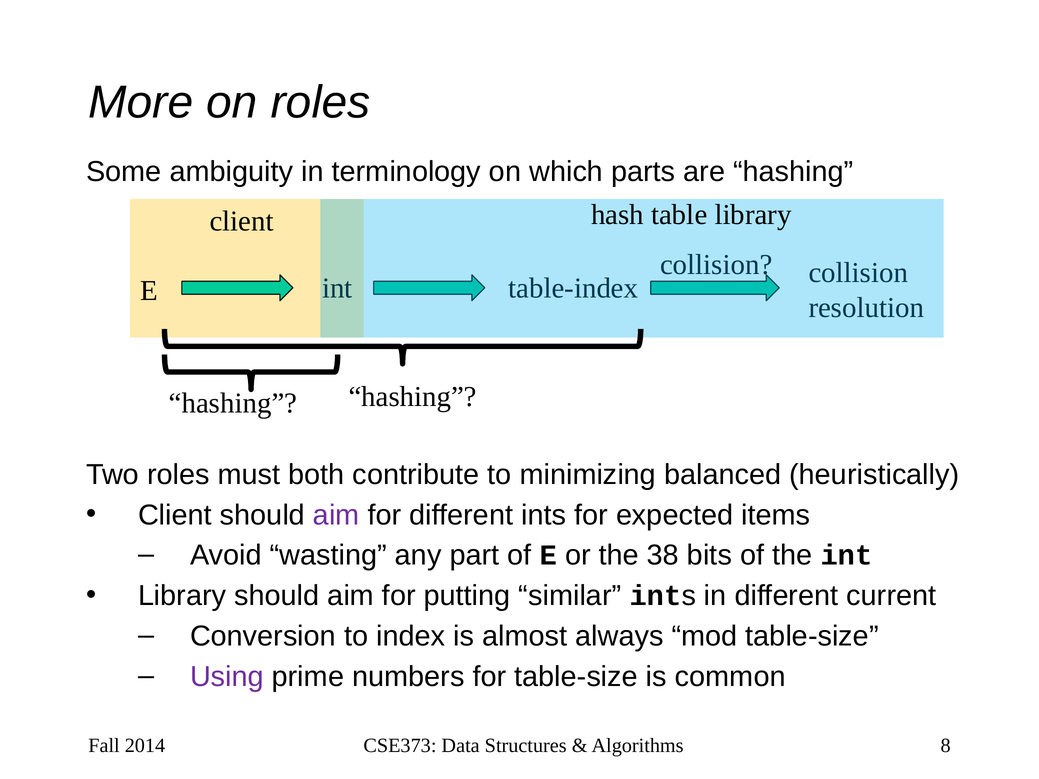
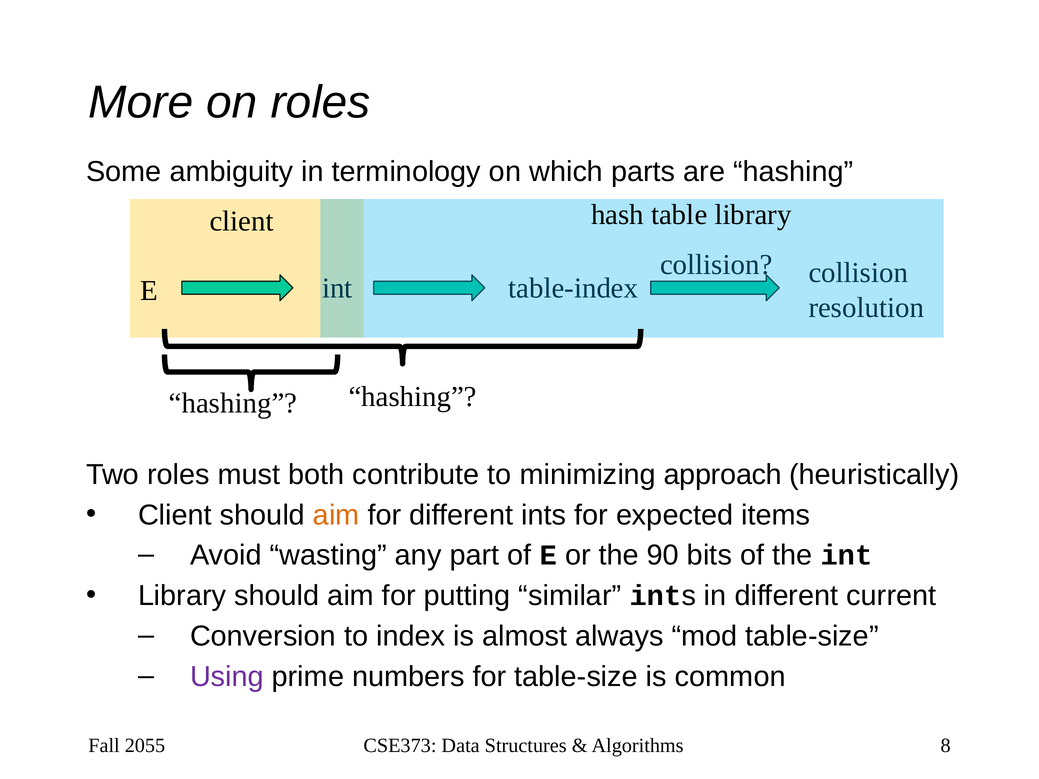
balanced: balanced -> approach
aim at (336, 515) colour: purple -> orange
38: 38 -> 90
2014: 2014 -> 2055
